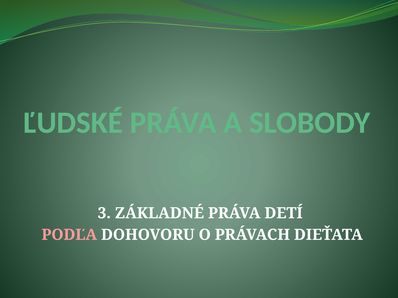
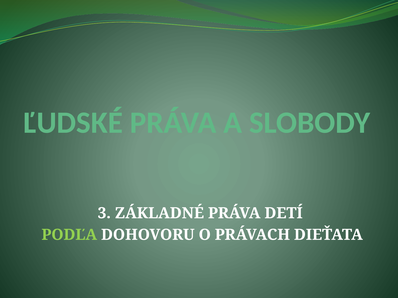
PODĽA colour: pink -> light green
